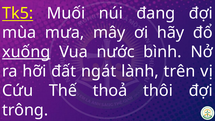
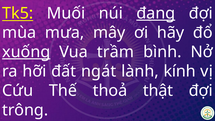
đang underline: none -> present
nước: nước -> trầm
trên: trên -> kính
thôi: thôi -> thật
